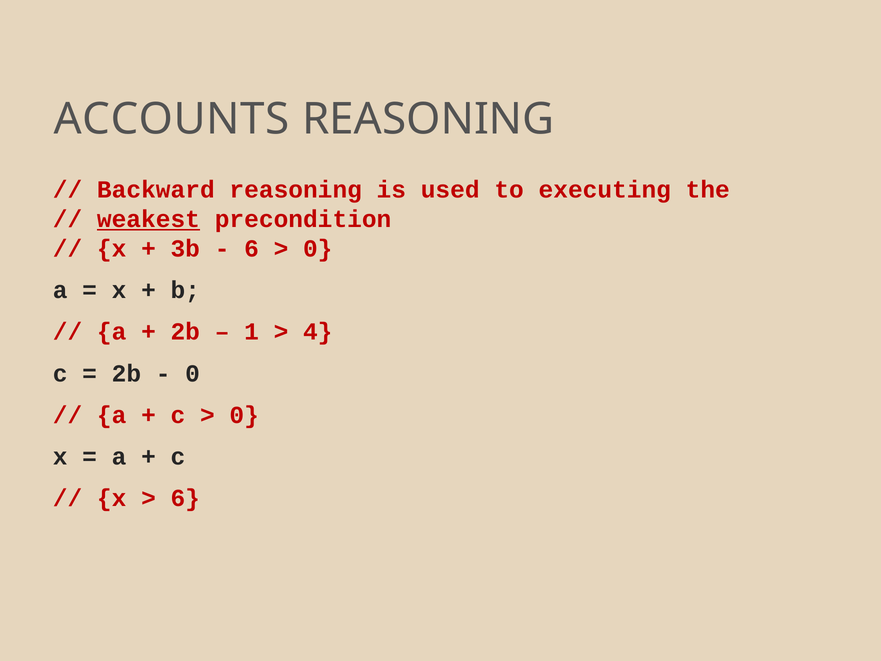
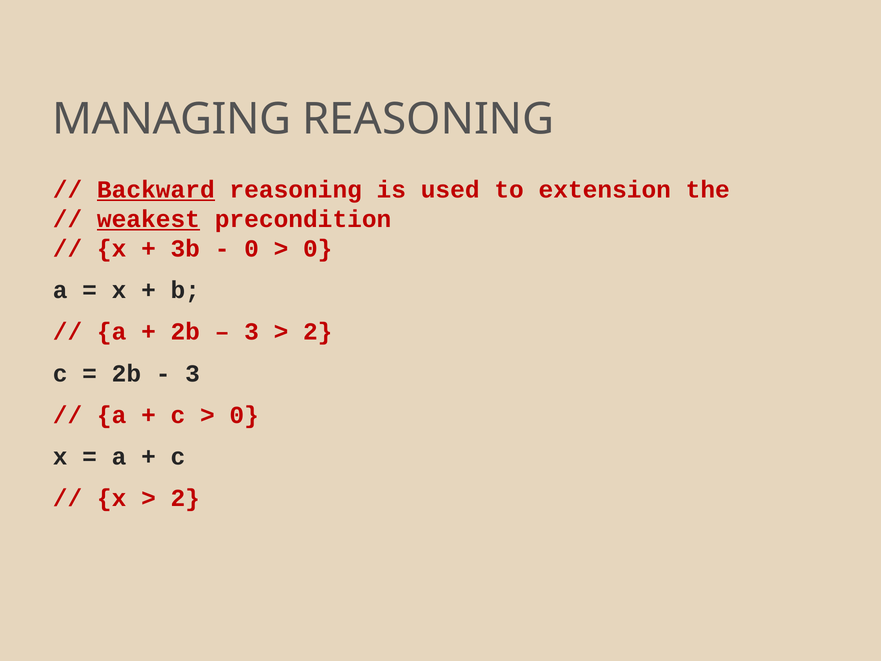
ACCOUNTS: ACCOUNTS -> MANAGING
Backward underline: none -> present
executing: executing -> extension
6 at (252, 248): 6 -> 0
1 at (252, 332): 1 -> 3
4 at (318, 332): 4 -> 2
0 at (193, 373): 0 -> 3
6 at (185, 498): 6 -> 2
